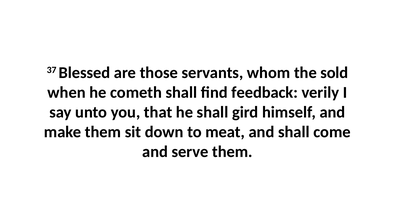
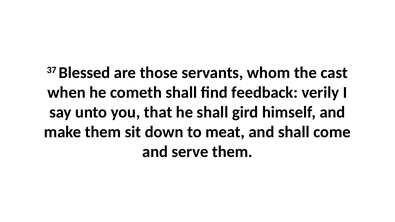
sold: sold -> cast
